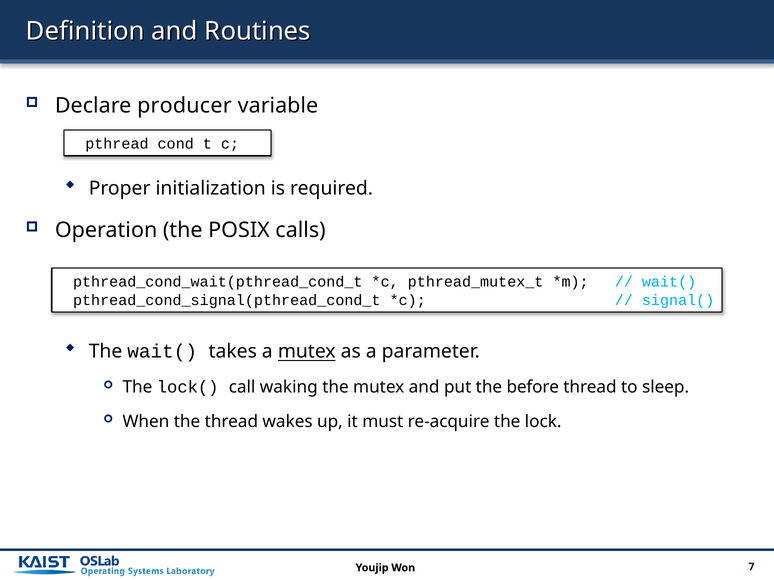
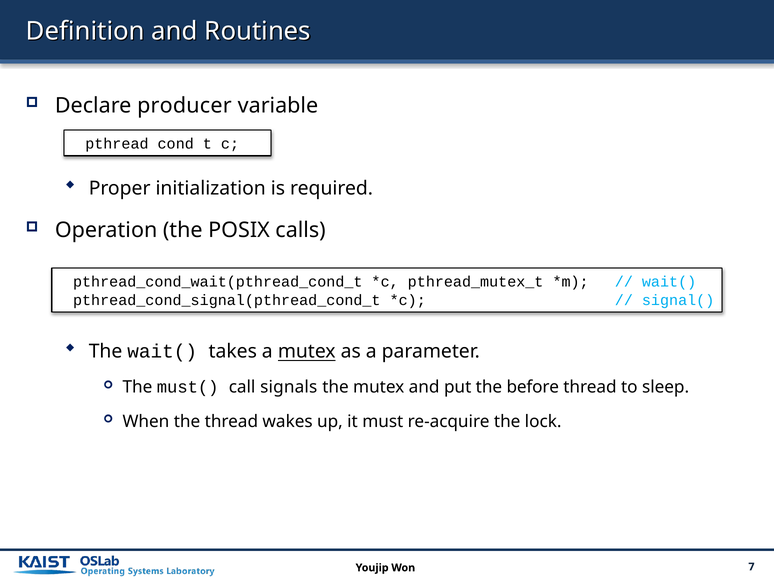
lock(: lock( -> must(
waking: waking -> signals
